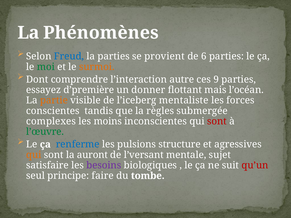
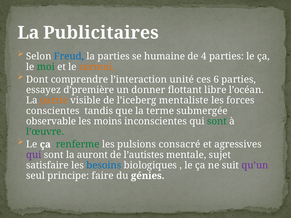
Phénomènes: Phénomènes -> Publicitaires
provient: provient -> humaine
6: 6 -> 4
autre: autre -> unité
9: 9 -> 6
mais: mais -> libre
règles: règles -> terme
complexes: complexes -> observable
sont at (217, 121) colour: red -> green
renferme colour: blue -> green
structure: structure -> consacré
qui at (34, 155) colour: orange -> purple
l’versant: l’versant -> l’autistes
besoins colour: purple -> blue
qu’un colour: red -> purple
tombe: tombe -> génies
